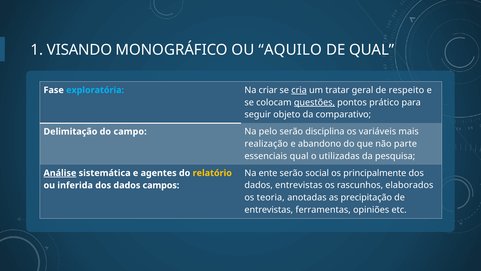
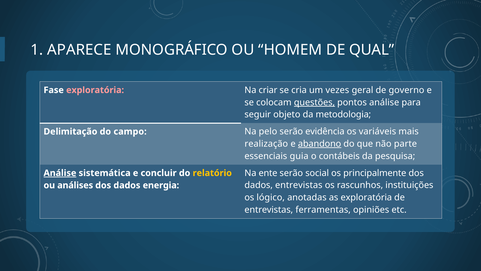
VISANDO: VISANDO -> APARECE
AQUILO: AQUILO -> HOMEM
exploratória at (95, 90) colour: light blue -> pink
cria underline: present -> none
tratar: tratar -> vezes
respeito: respeito -> governo
pontos prático: prático -> análise
comparativo: comparativo -> metodologia
disciplina: disciplina -> evidência
abandono underline: none -> present
essenciais qual: qual -> guia
utilizadas: utilizadas -> contábeis
agentes: agentes -> concluir
elaborados: elaborados -> instituições
inferida: inferida -> análises
campos: campos -> energia
teoria: teoria -> lógico
as precipitação: precipitação -> exploratória
